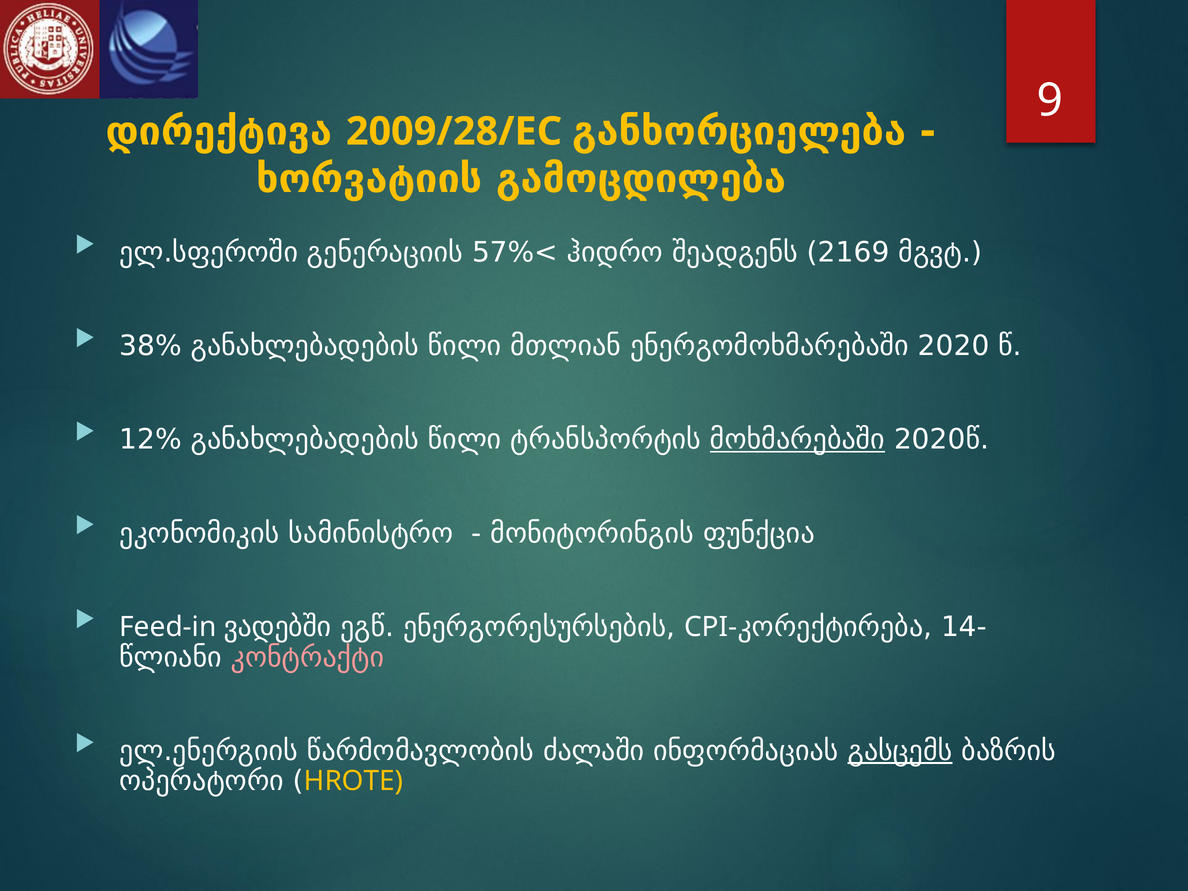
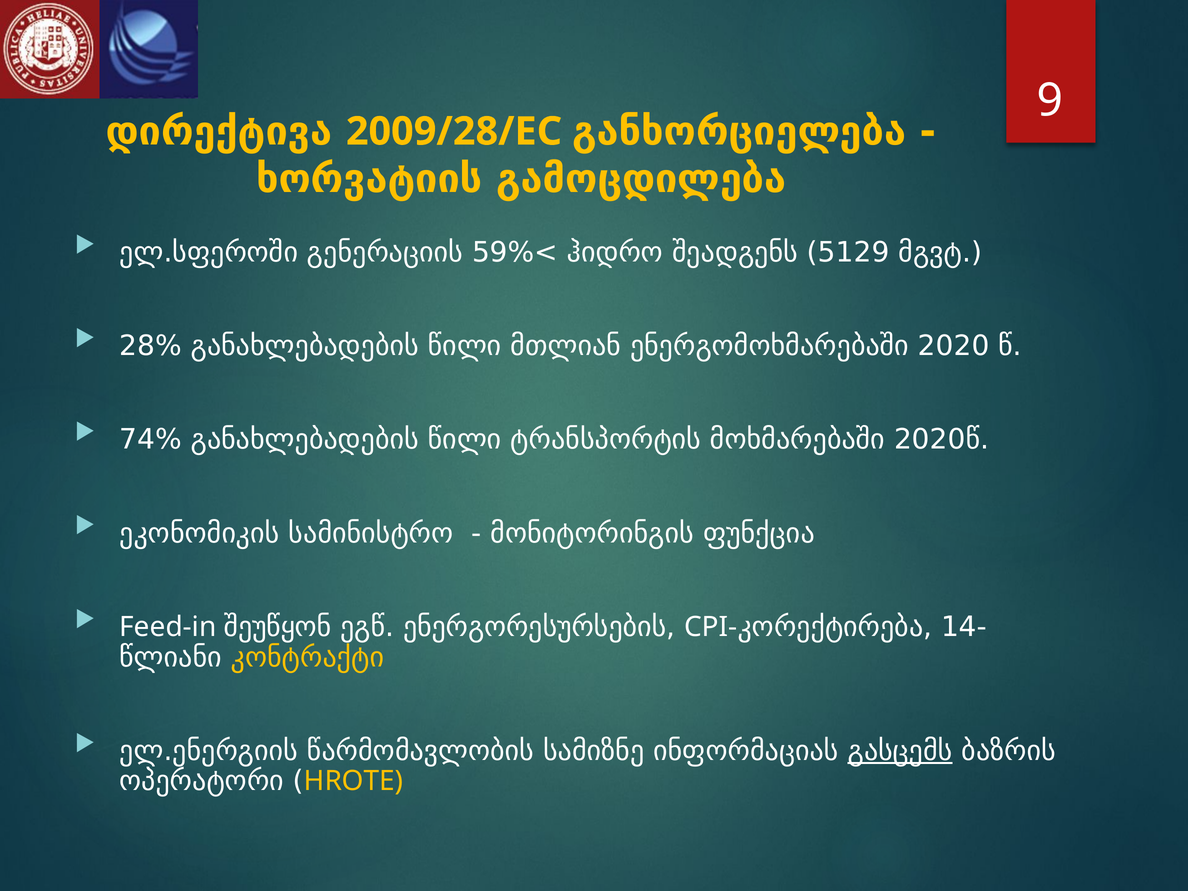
57%<: 57%< -> 59%<
2169: 2169 -> 5129
38%: 38% -> 28%
12%: 12% -> 74%
მოხმარებაში underline: present -> none
ვადებში: ვადებში -> შეუწყონ
კონტრაქტი colour: pink -> yellow
ძალაში: ძალაში -> სამიზნე
